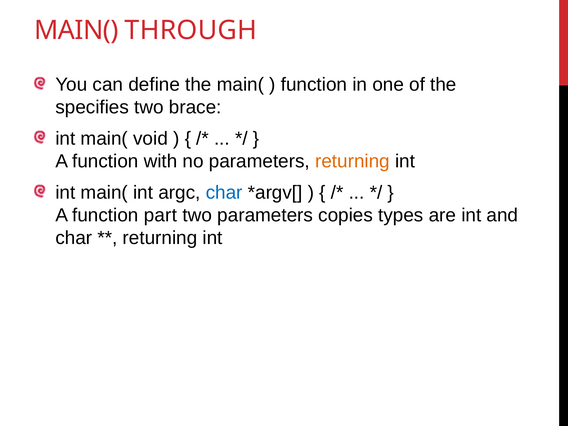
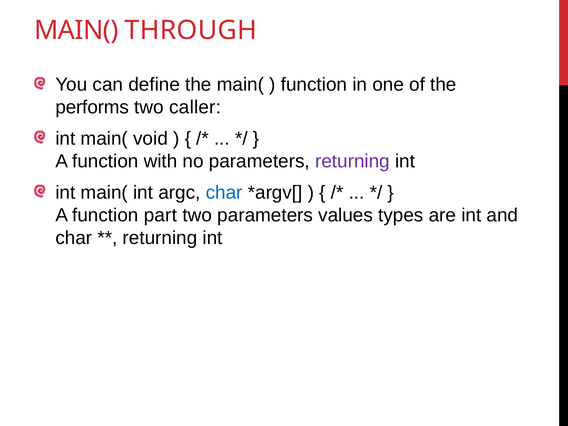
specifies: specifies -> performs
brace: brace -> caller
returning at (352, 161) colour: orange -> purple
copies: copies -> values
